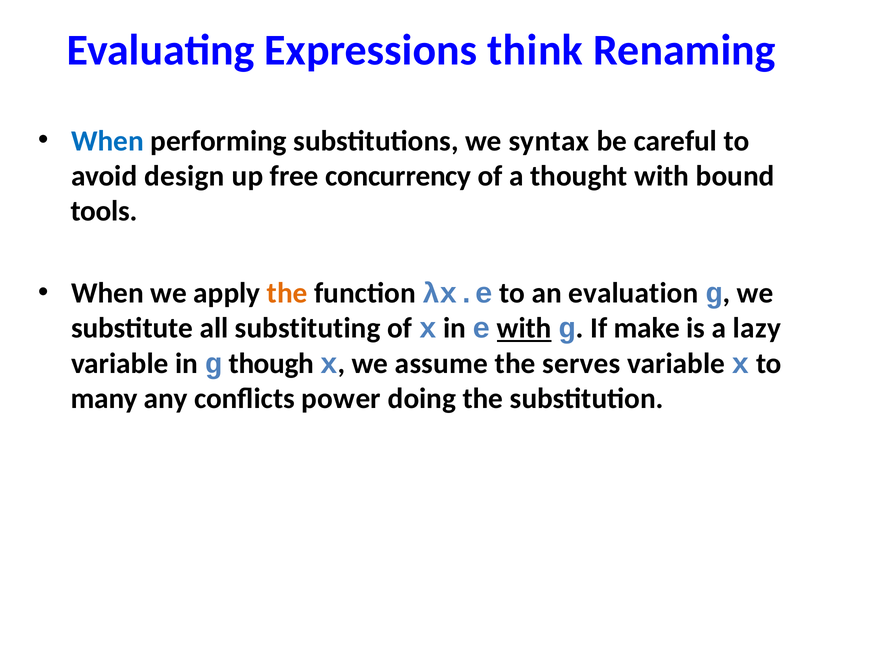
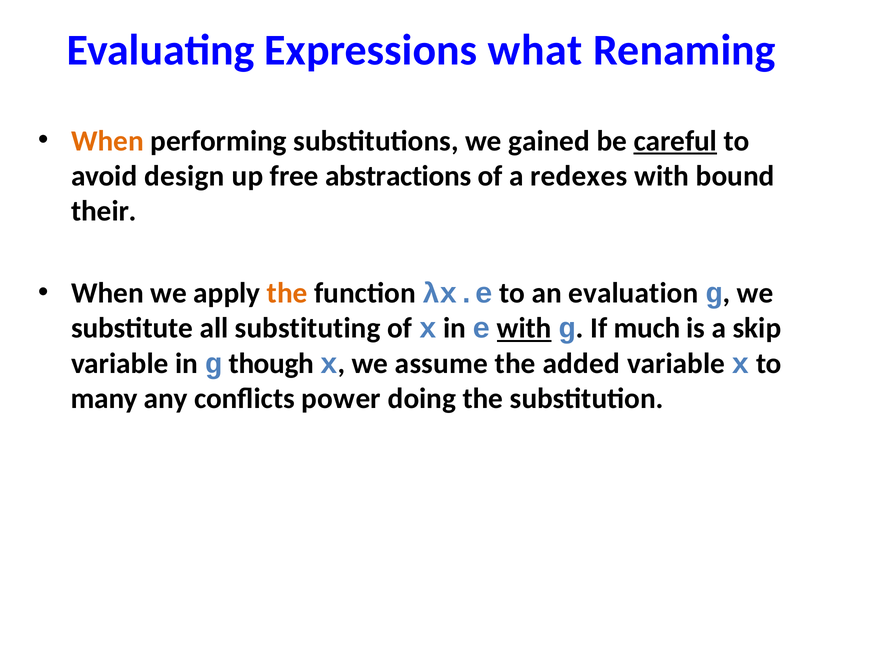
think: think -> what
When at (107, 141) colour: blue -> orange
syntax: syntax -> gained
careful underline: none -> present
concurrency: concurrency -> abstractions
thought: thought -> redexes
tools: tools -> their
make: make -> much
lazy: lazy -> skip
serves: serves -> added
